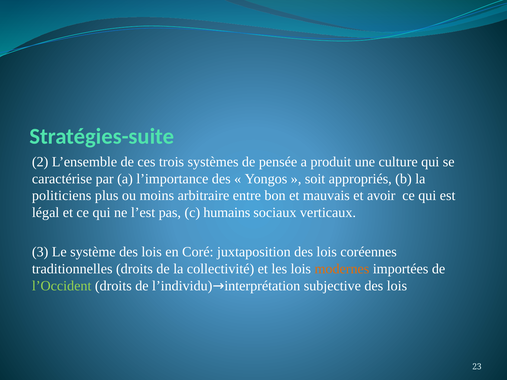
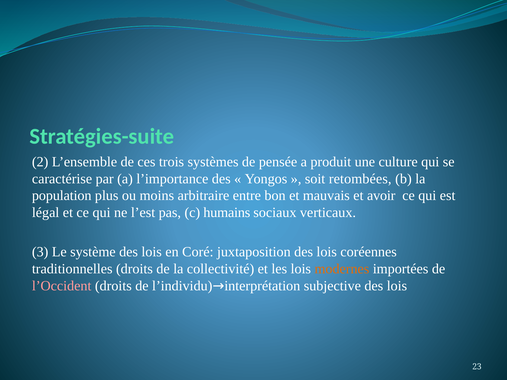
appropriés: appropriés -> retombées
politiciens: politiciens -> population
l’Occident colour: light green -> pink
